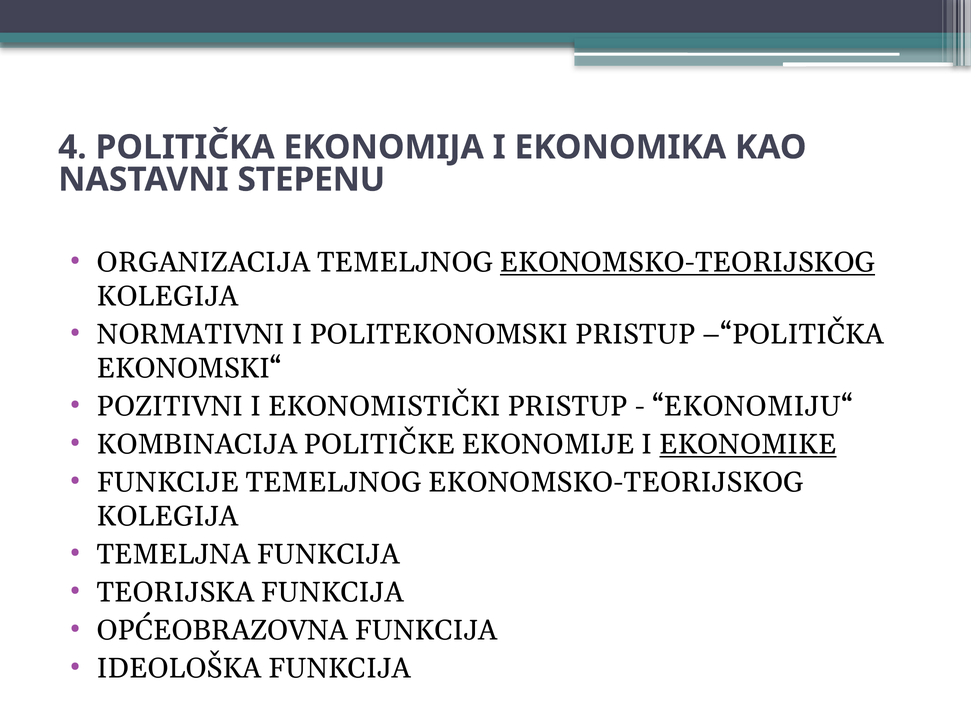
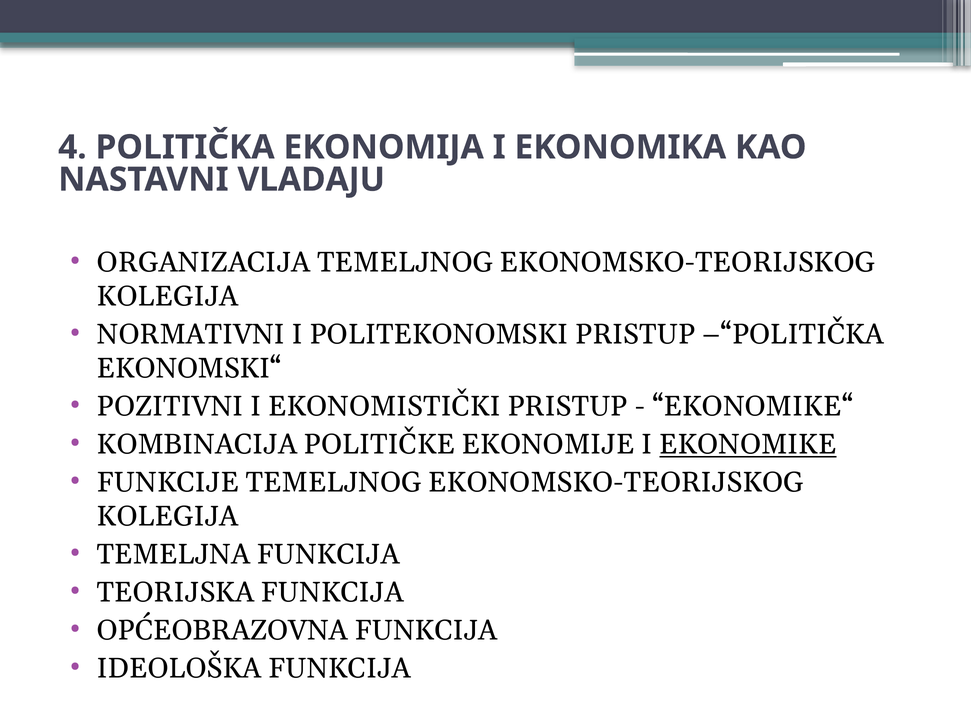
STEPENU: STEPENU -> VLADAJU
EKONOMSKO-TEORIJSKOG at (688, 263) underline: present -> none
EKONOMIJU“: EKONOMIJU“ -> EKONOMIKE“
